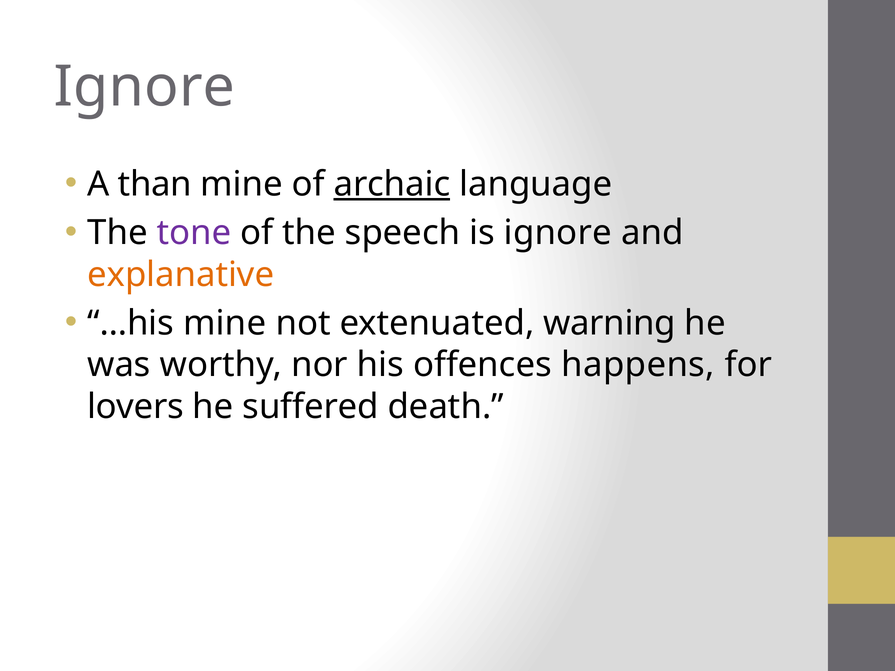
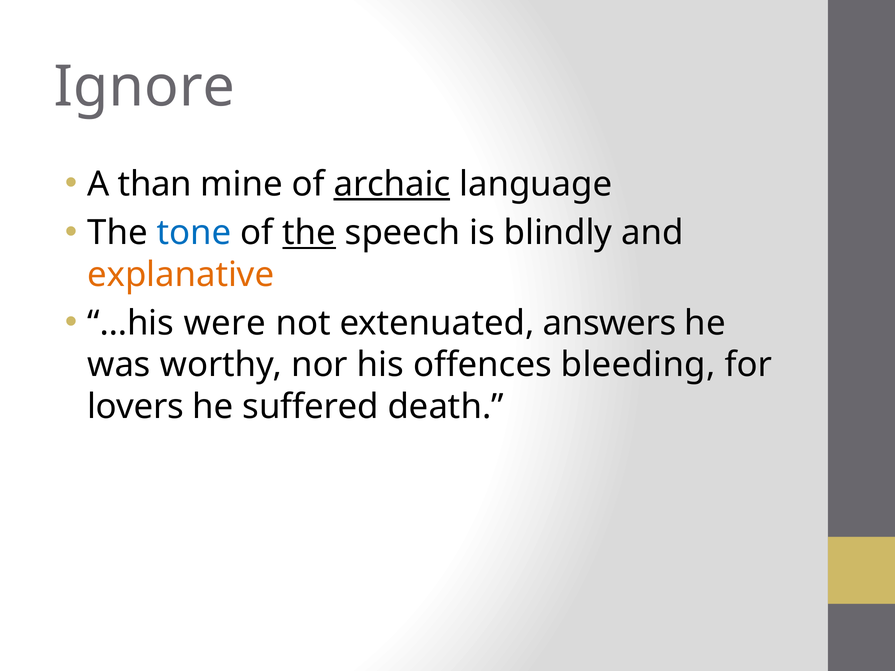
tone colour: purple -> blue
the at (309, 233) underline: none -> present
is ignore: ignore -> blindly
…his mine: mine -> were
warning: warning -> answers
happens: happens -> bleeding
